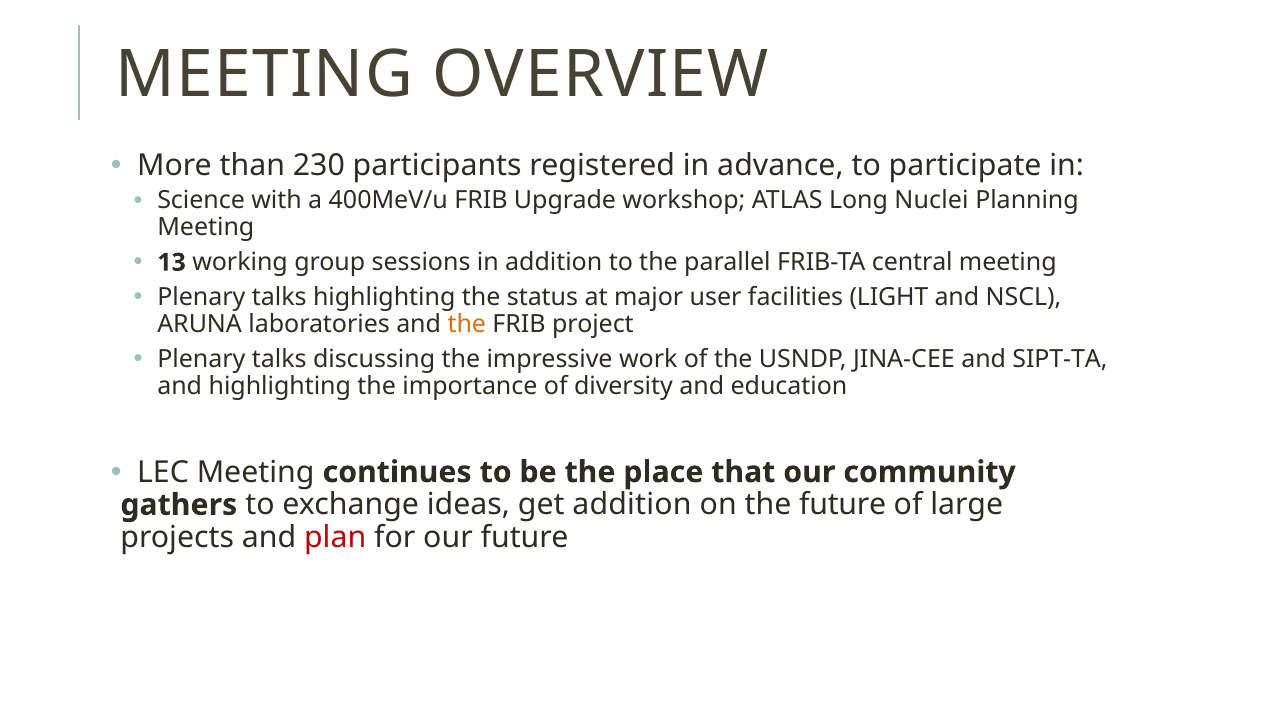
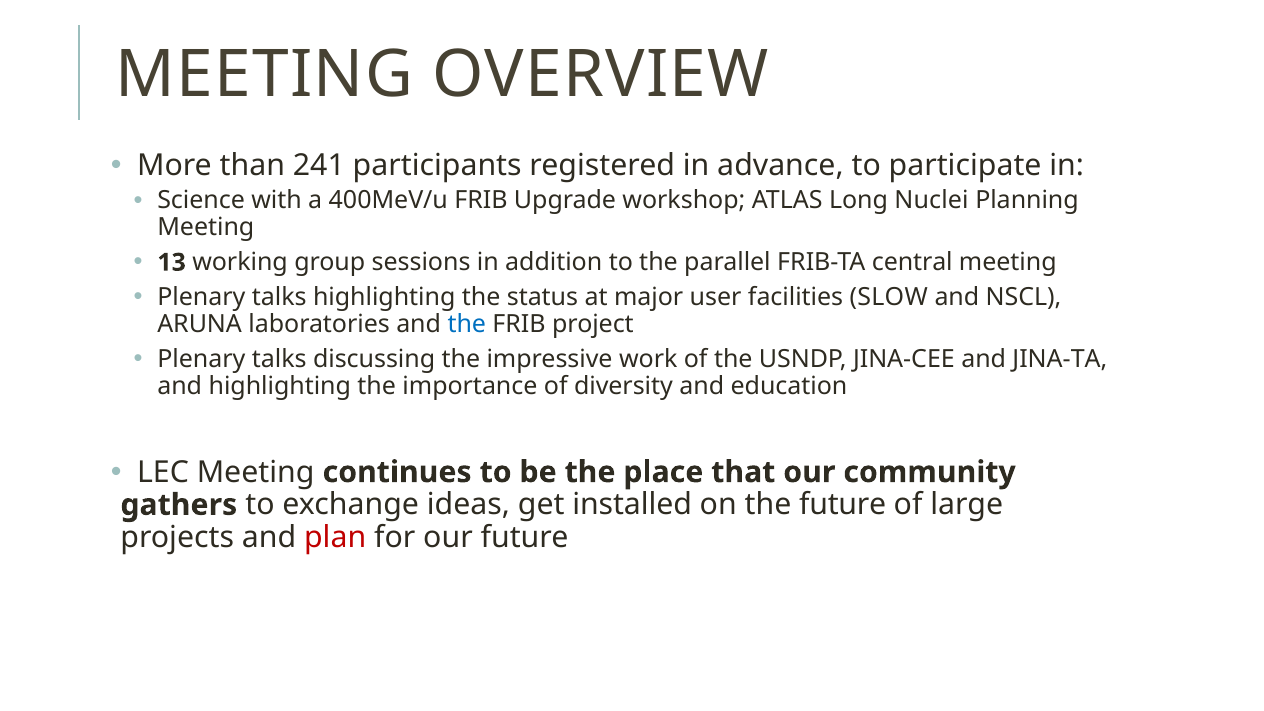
230: 230 -> 241
LIGHT: LIGHT -> SLOW
the at (467, 324) colour: orange -> blue
SIPT-TA: SIPT-TA -> JINA-TA
get addition: addition -> installed
